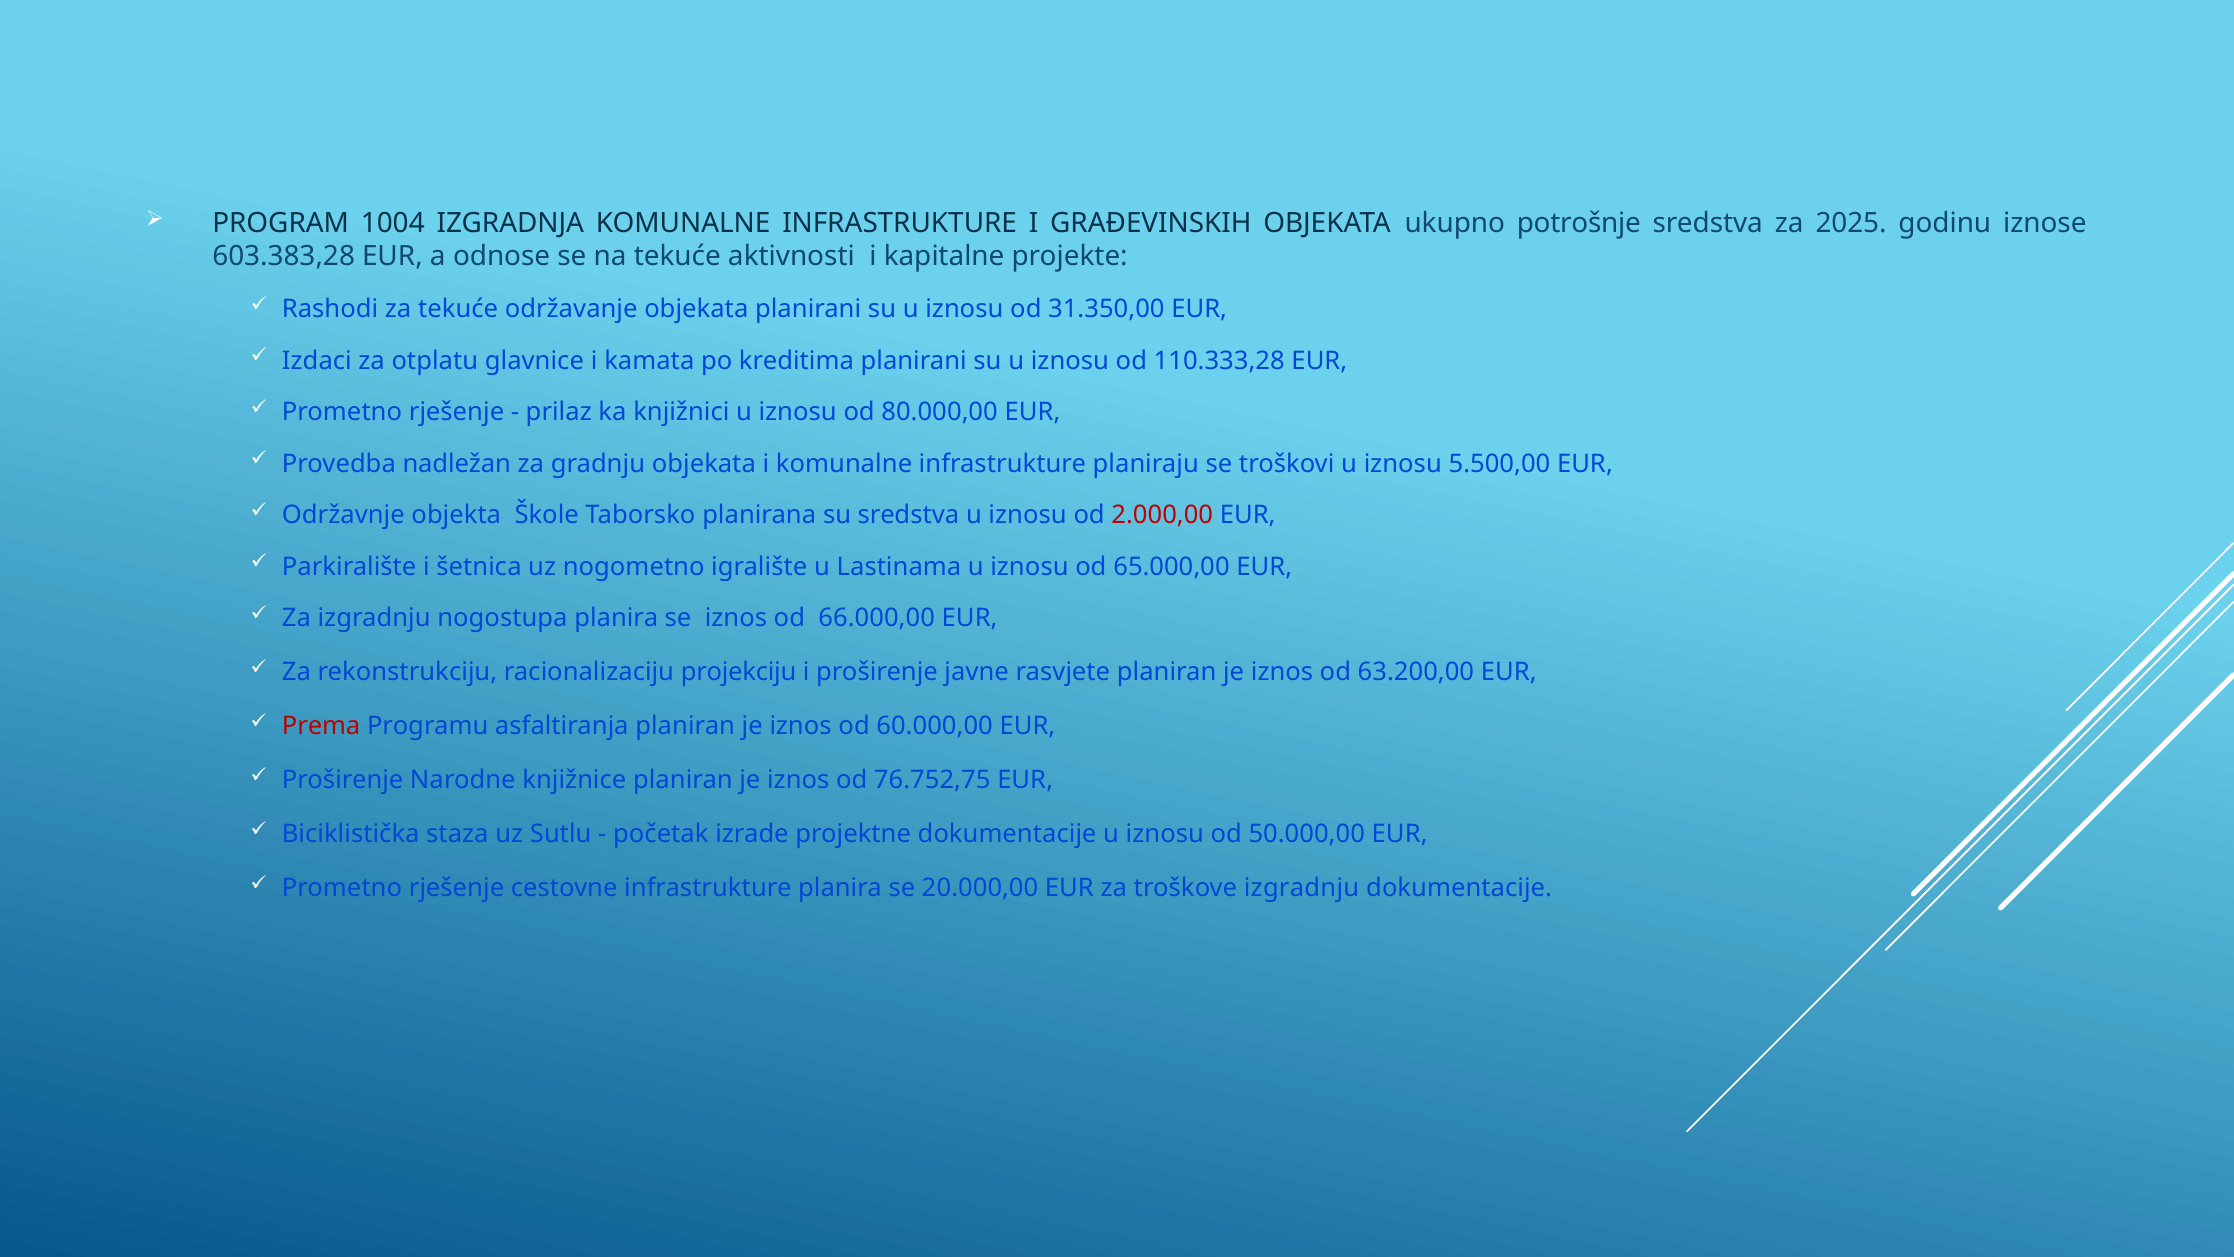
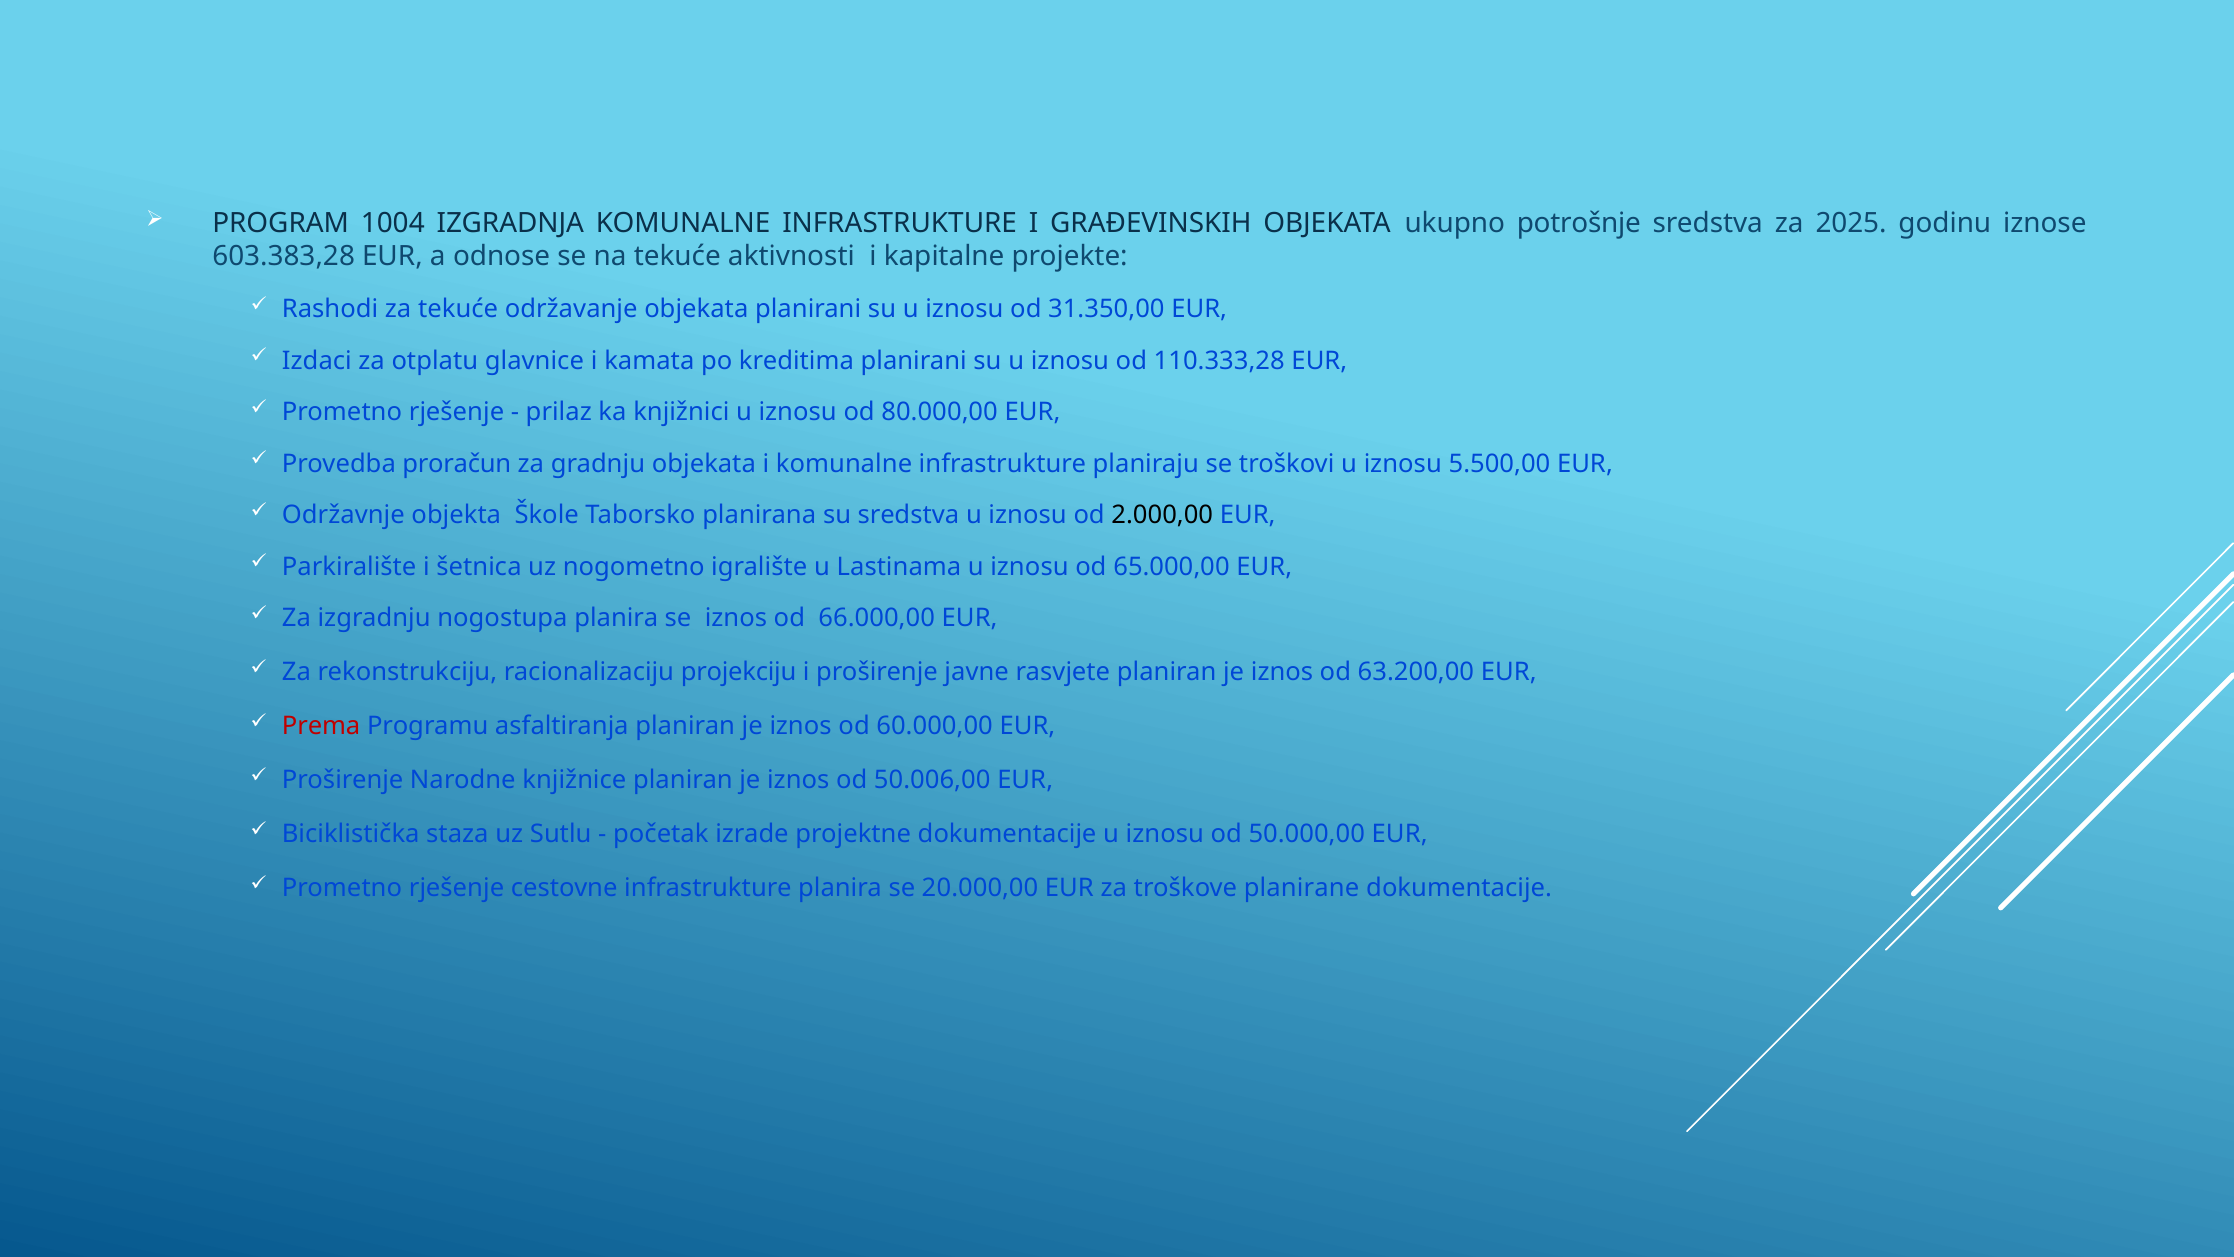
nadležan: nadležan -> proračun
2.000,00 colour: red -> black
76.752,75: 76.752,75 -> 50.006,00
troškove izgradnju: izgradnju -> planirane
